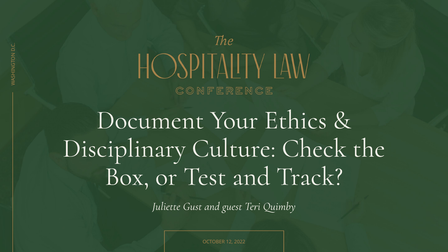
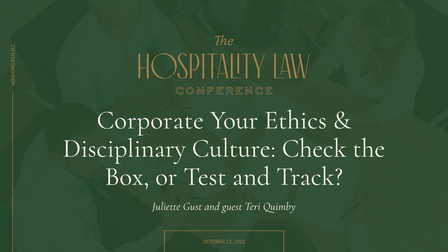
Document: Document -> Corporate
